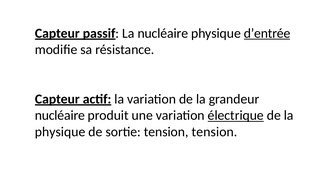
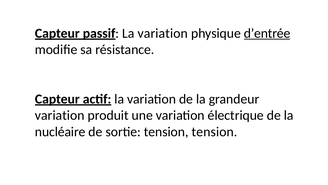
passif La nucléaire: nucléaire -> variation
nucléaire at (60, 115): nucléaire -> variation
électrique underline: present -> none
physique at (60, 132): physique -> nucléaire
